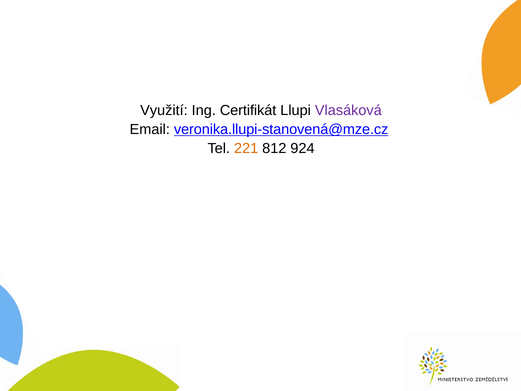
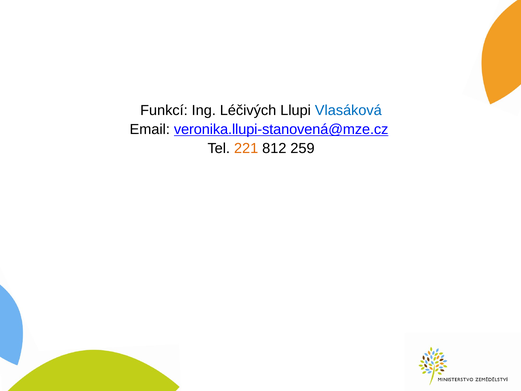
Využití: Využití -> Funkcí
Certifikát: Certifikát -> Léčivých
Vlasáková colour: purple -> blue
924: 924 -> 259
